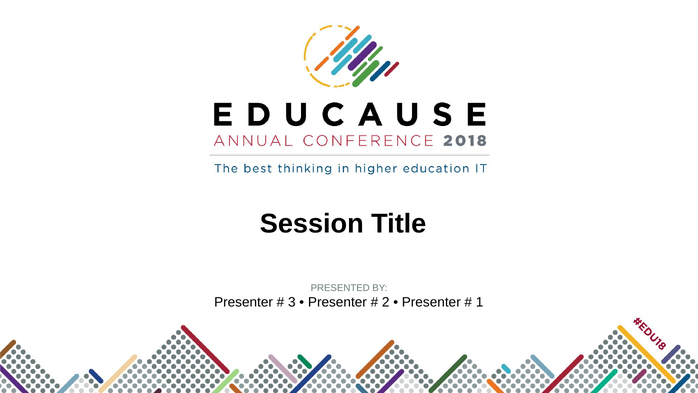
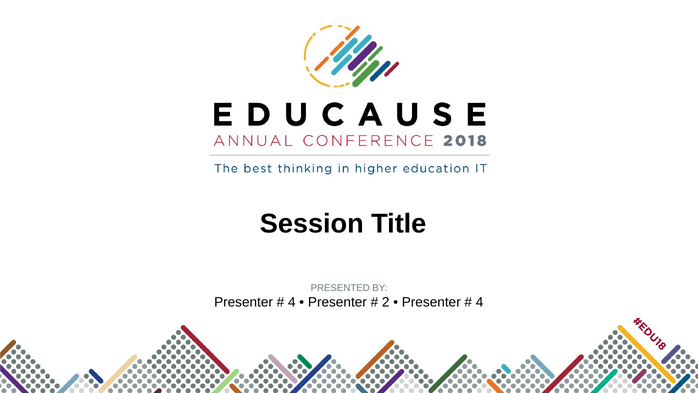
3 at (292, 302): 3 -> 4
1 at (480, 302): 1 -> 4
